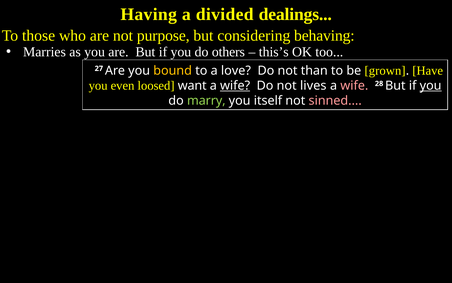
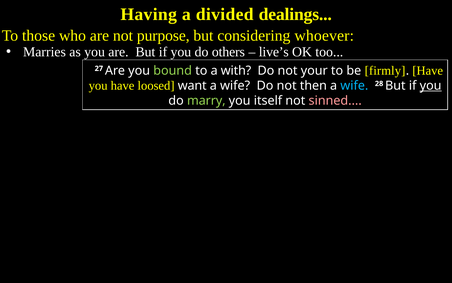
behaving: behaving -> whoever
this’s: this’s -> live’s
bound colour: yellow -> light green
love: love -> with
than: than -> your
grown: grown -> firmly
you even: even -> have
wife at (235, 86) underline: present -> none
lives: lives -> then
wife at (354, 86) colour: pink -> light blue
